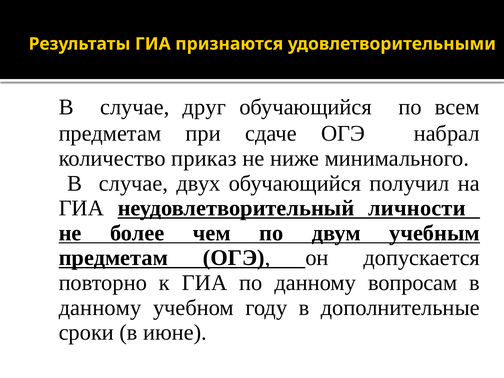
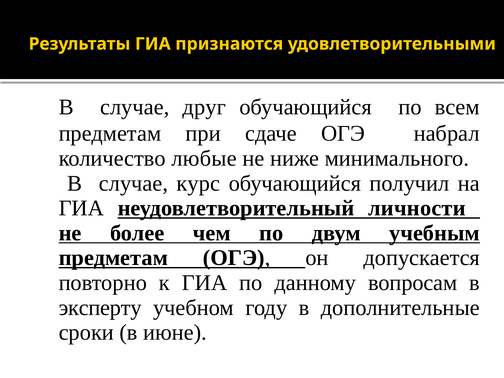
приказ: приказ -> любые
двух: двух -> курс
данному at (100, 308): данному -> эксперту
